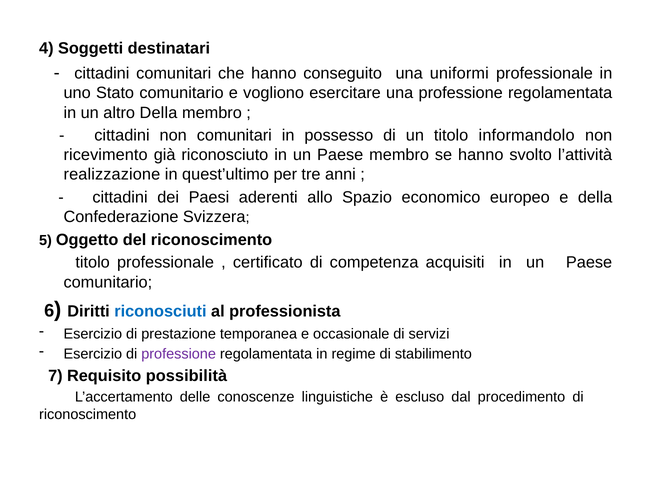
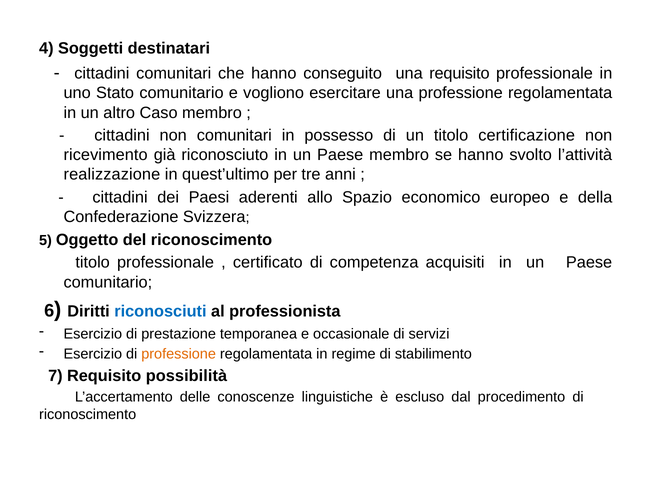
una uniformi: uniformi -> requisito
altro Della: Della -> Caso
informandolo: informandolo -> certificazione
professione at (179, 354) colour: purple -> orange
